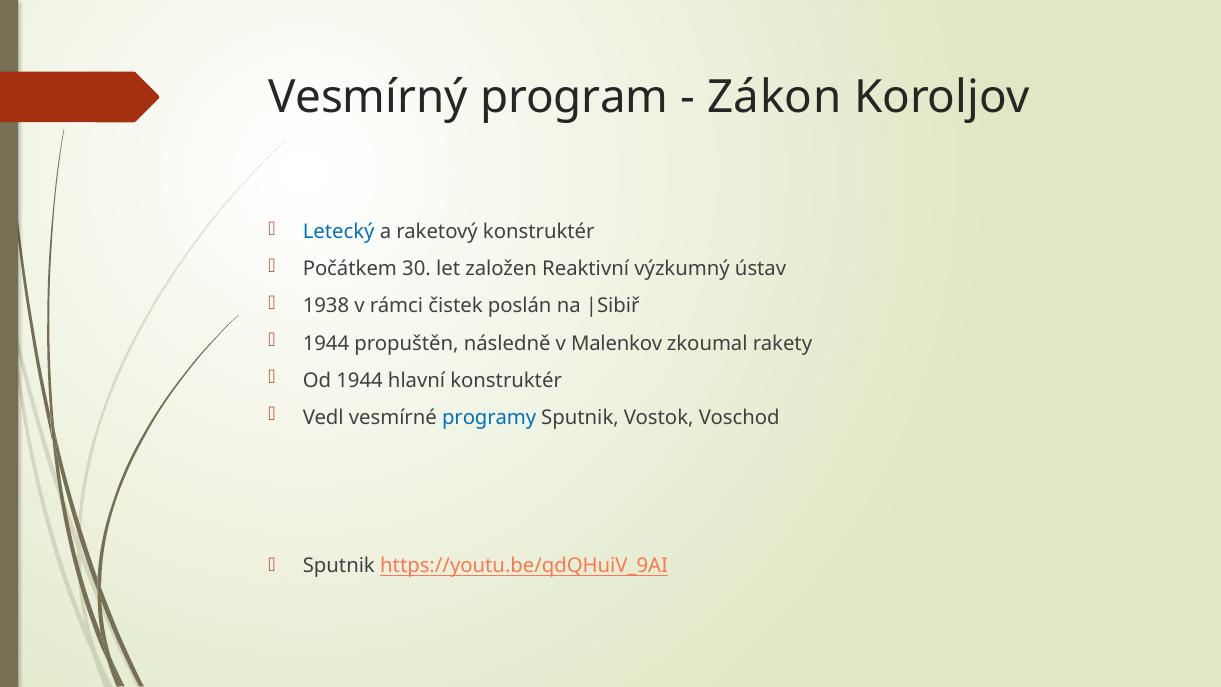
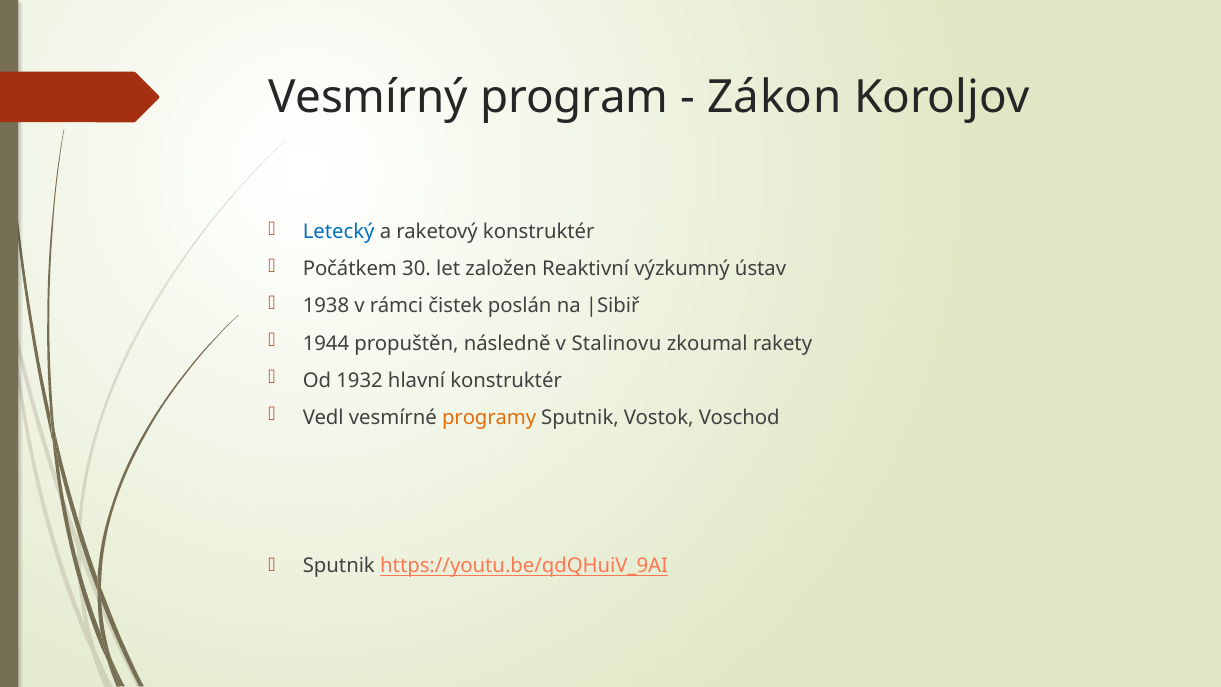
Malenkov: Malenkov -> Stalinovu
Od 1944: 1944 -> 1932
programy colour: blue -> orange
